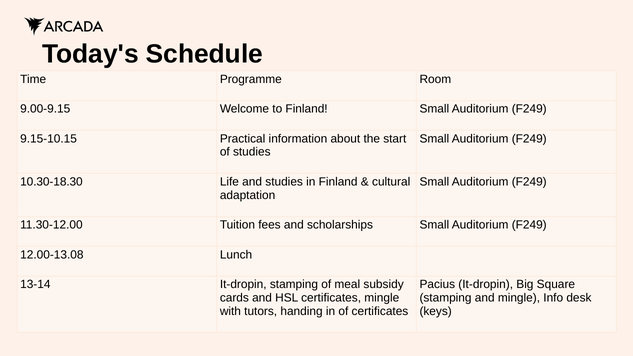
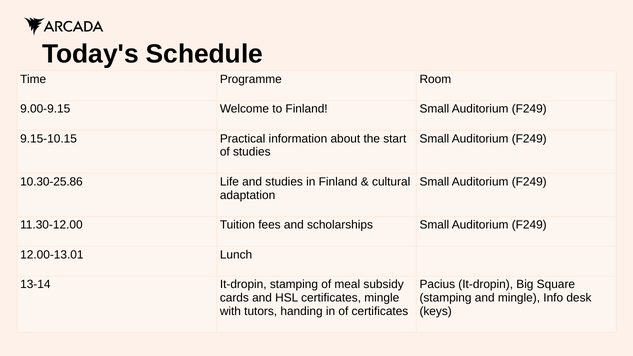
10.30-18.30: 10.30-18.30 -> 10.30-25.86
12.00-13.08: 12.00-13.08 -> 12.00-13.01
